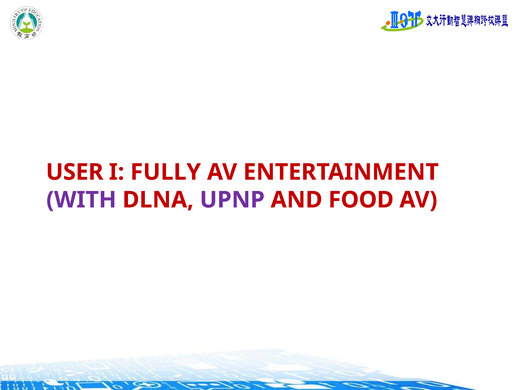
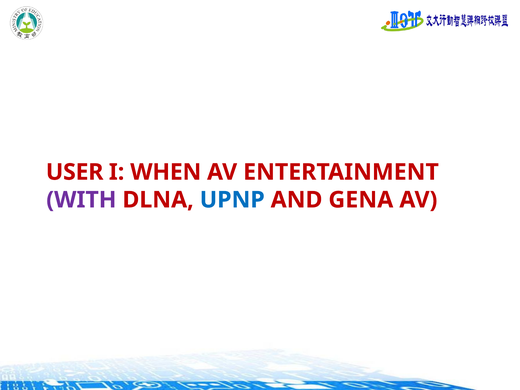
FULLY: FULLY -> WHEN
UPNP colour: purple -> blue
FOOD: FOOD -> GENA
